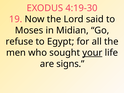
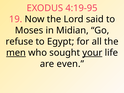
4:19-30: 4:19-30 -> 4:19-95
men underline: none -> present
signs: signs -> even
